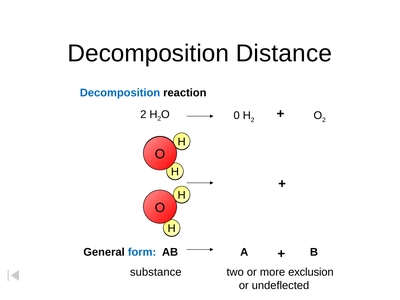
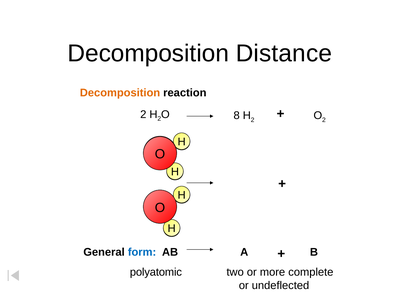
Decomposition at (120, 93) colour: blue -> orange
0: 0 -> 8
substance: substance -> polyatomic
exclusion: exclusion -> complete
